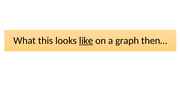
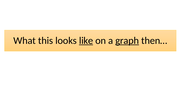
graph underline: none -> present
